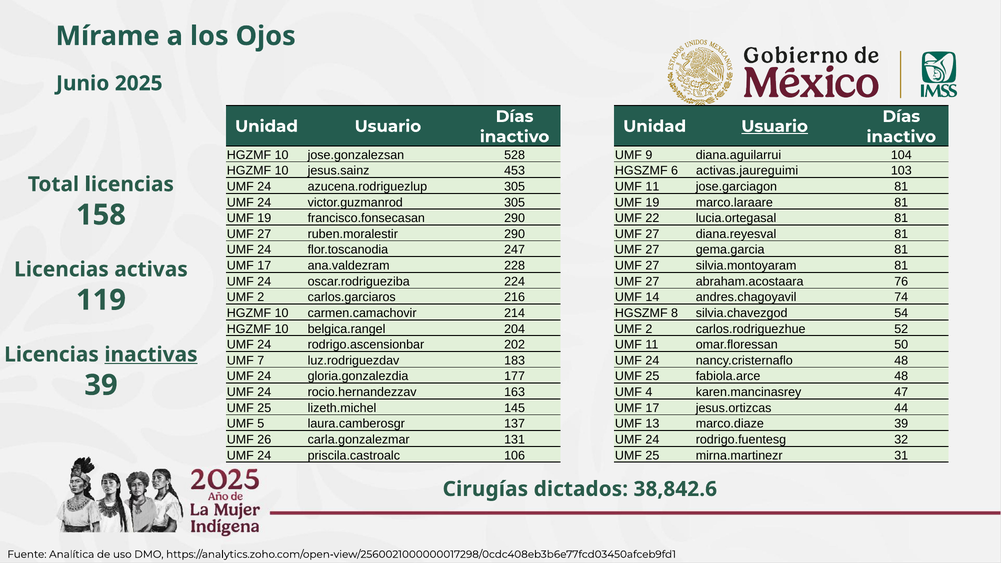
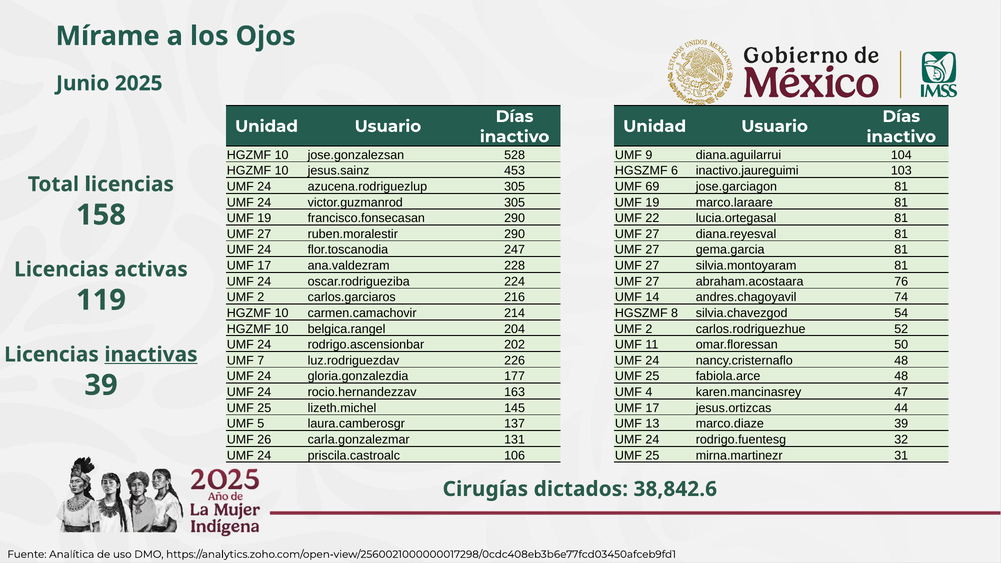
Usuario at (775, 126) underline: present -> none
activas.jaureguimi: activas.jaureguimi -> inactivo.jaureguimi
11 at (652, 187): 11 -> 69
183: 183 -> 226
